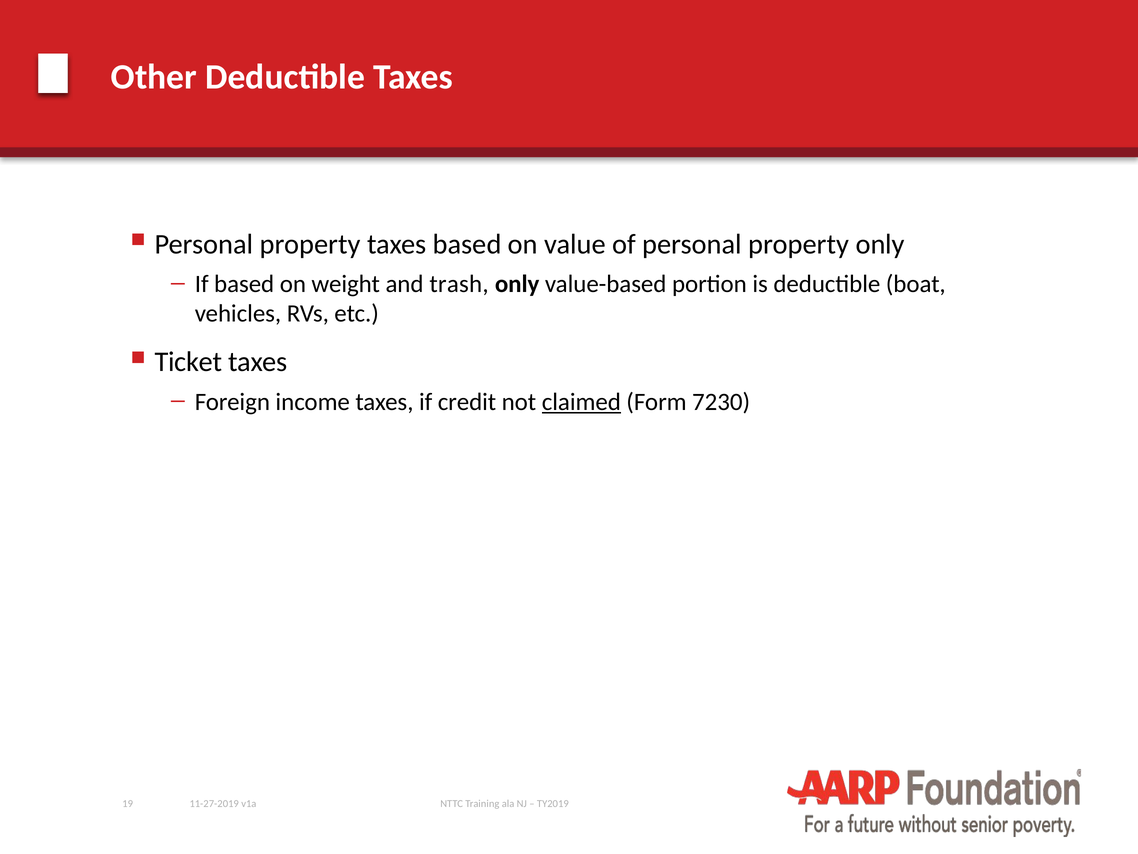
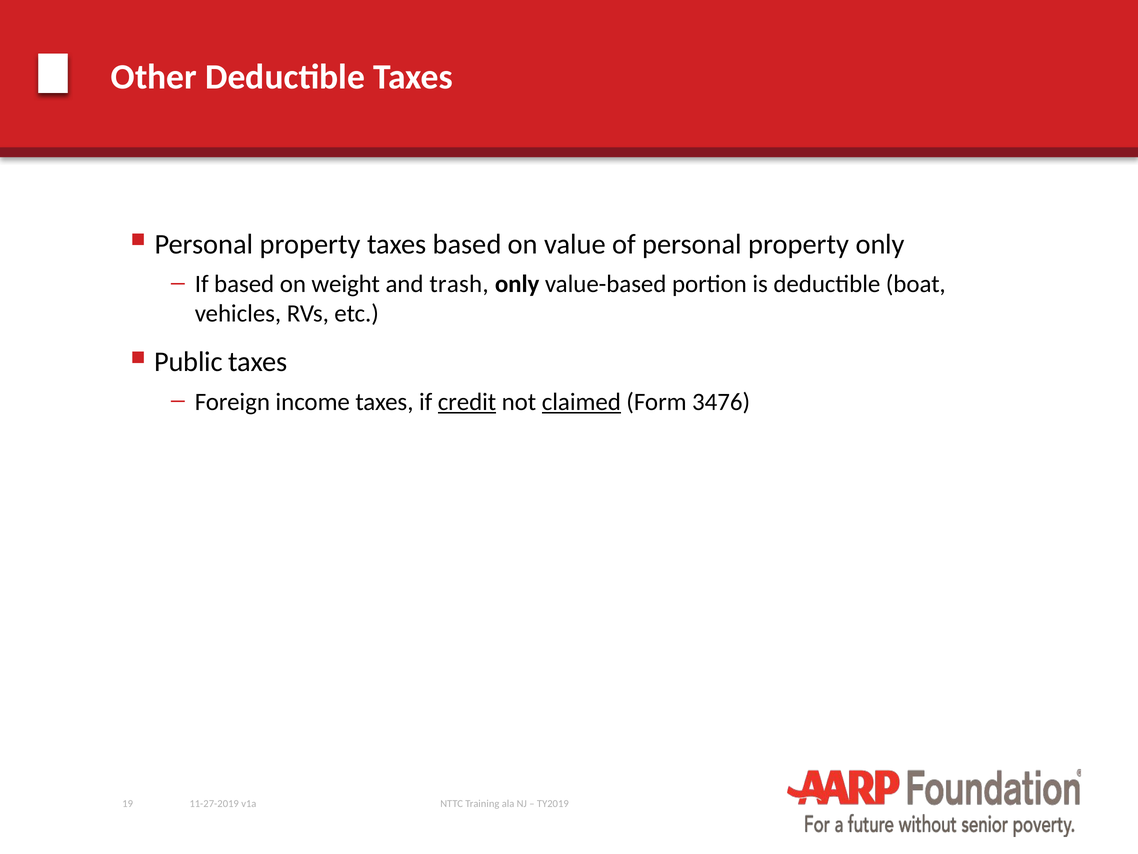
Ticket: Ticket -> Public
credit underline: none -> present
7230: 7230 -> 3476
